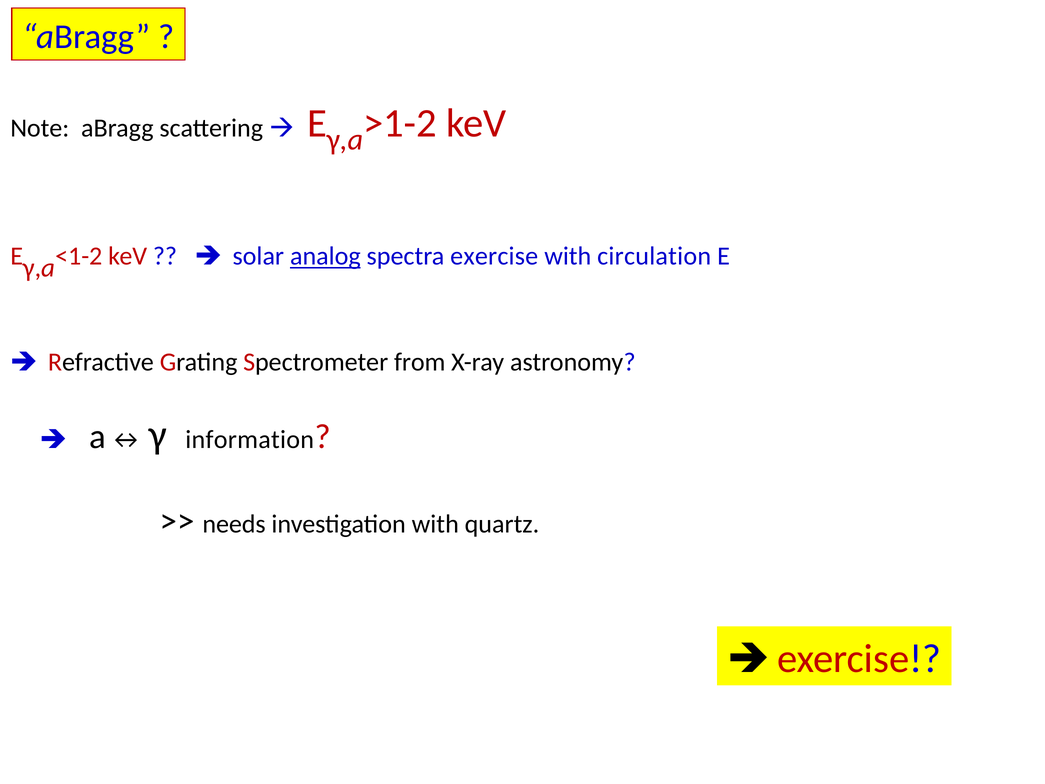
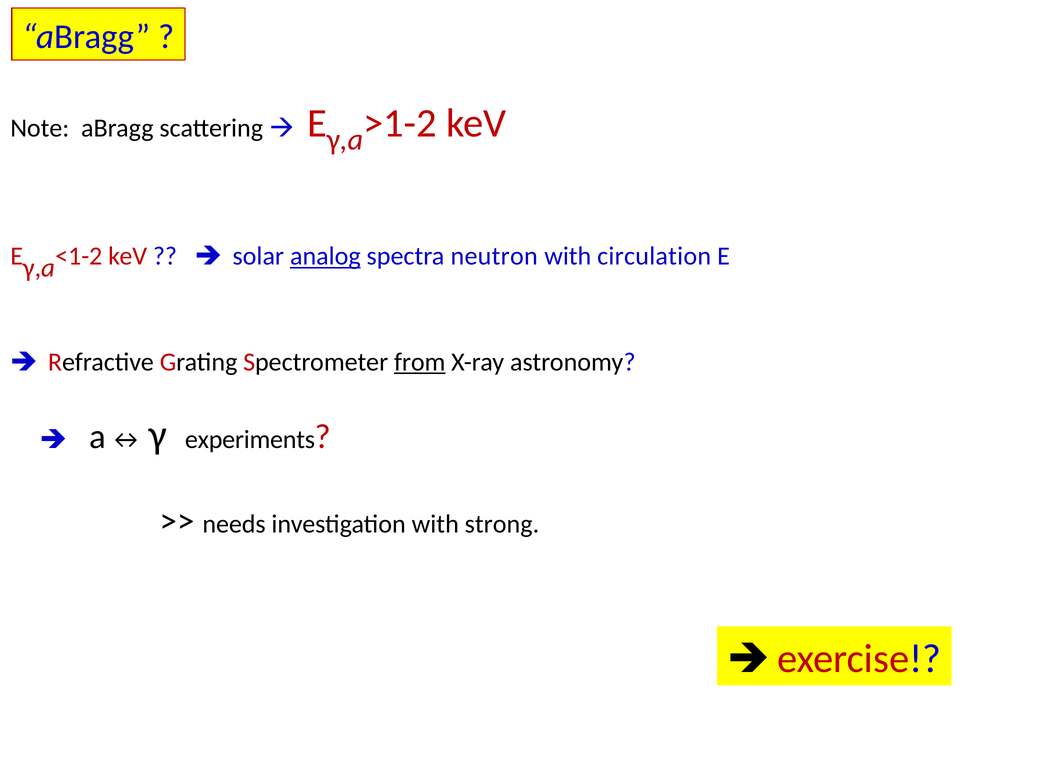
spectra exercise: exercise -> neutron
from underline: none -> present
information: information -> experiments
quartz: quartz -> strong
